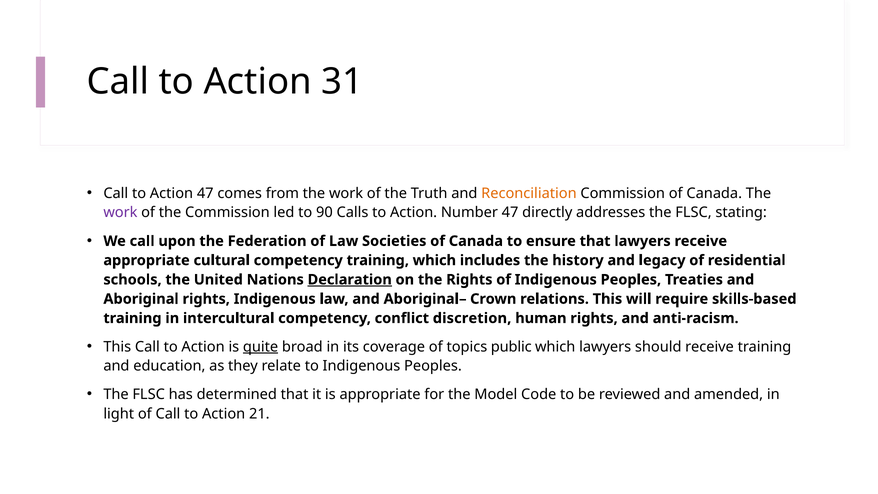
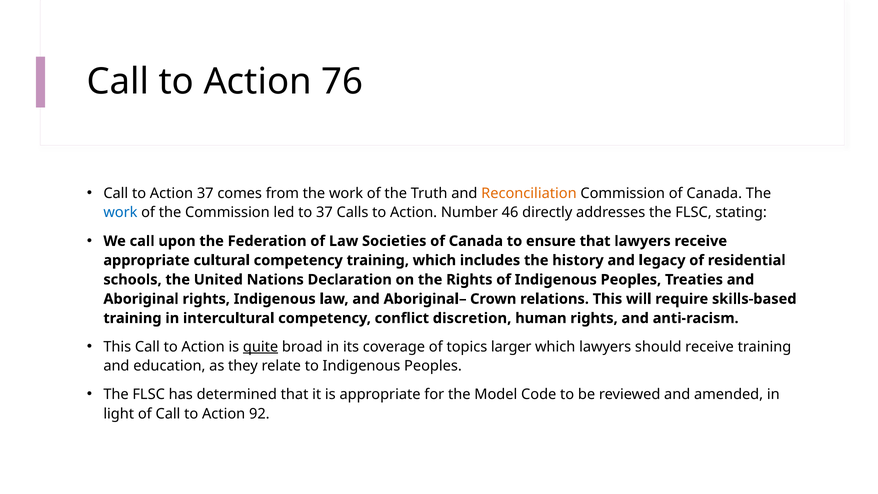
31: 31 -> 76
Action 47: 47 -> 37
work at (120, 213) colour: purple -> blue
to 90: 90 -> 37
Number 47: 47 -> 46
Declaration underline: present -> none
public: public -> larger
21: 21 -> 92
